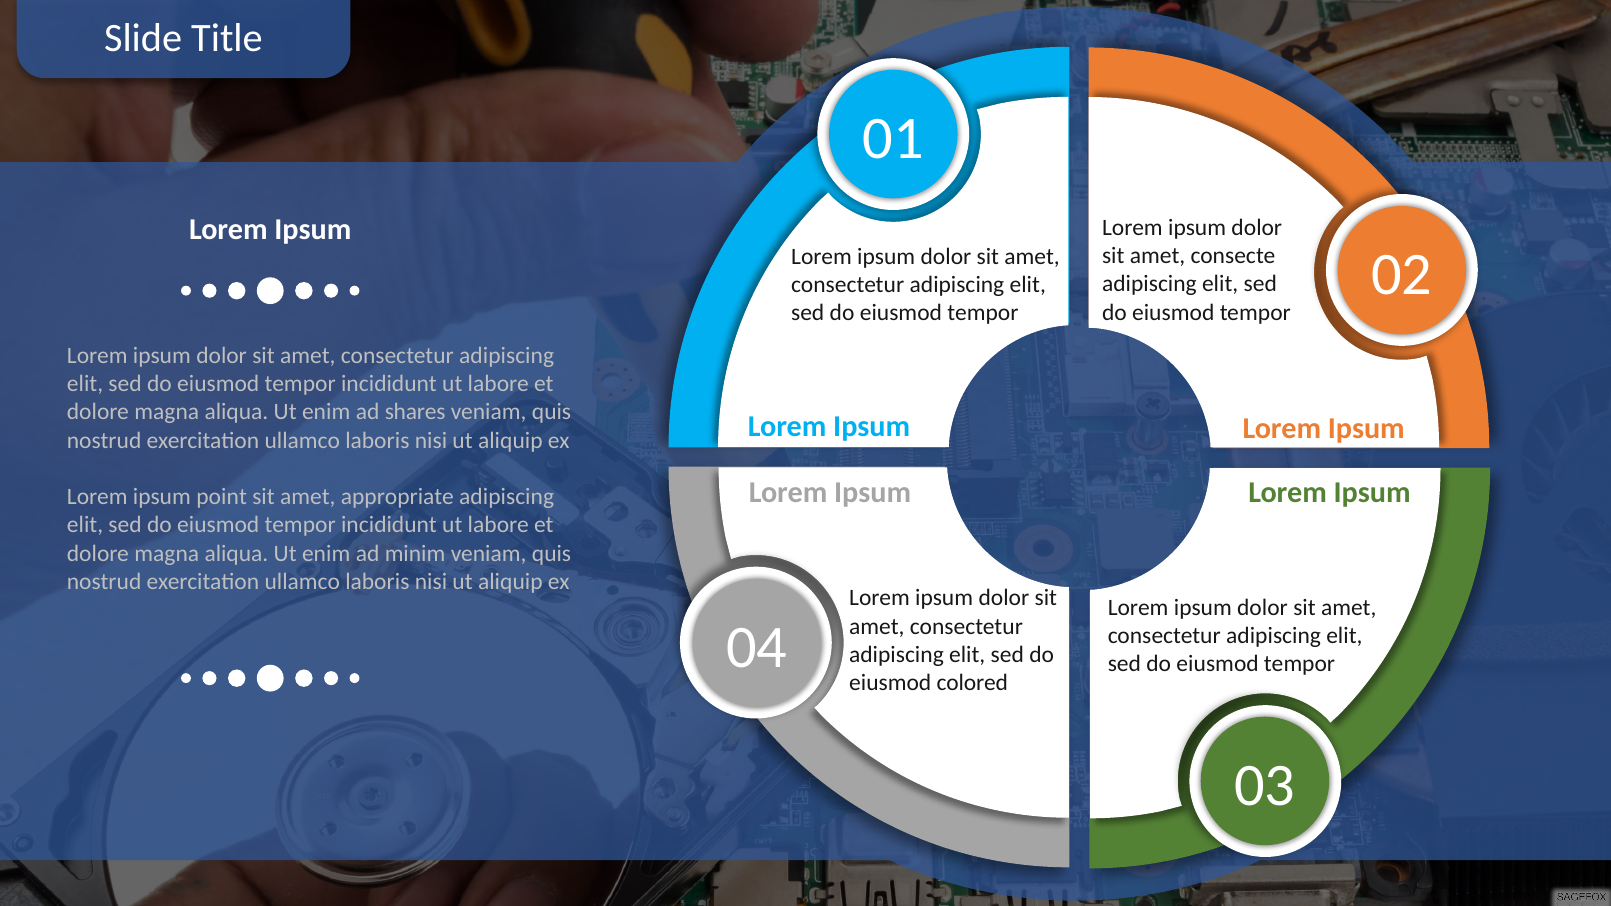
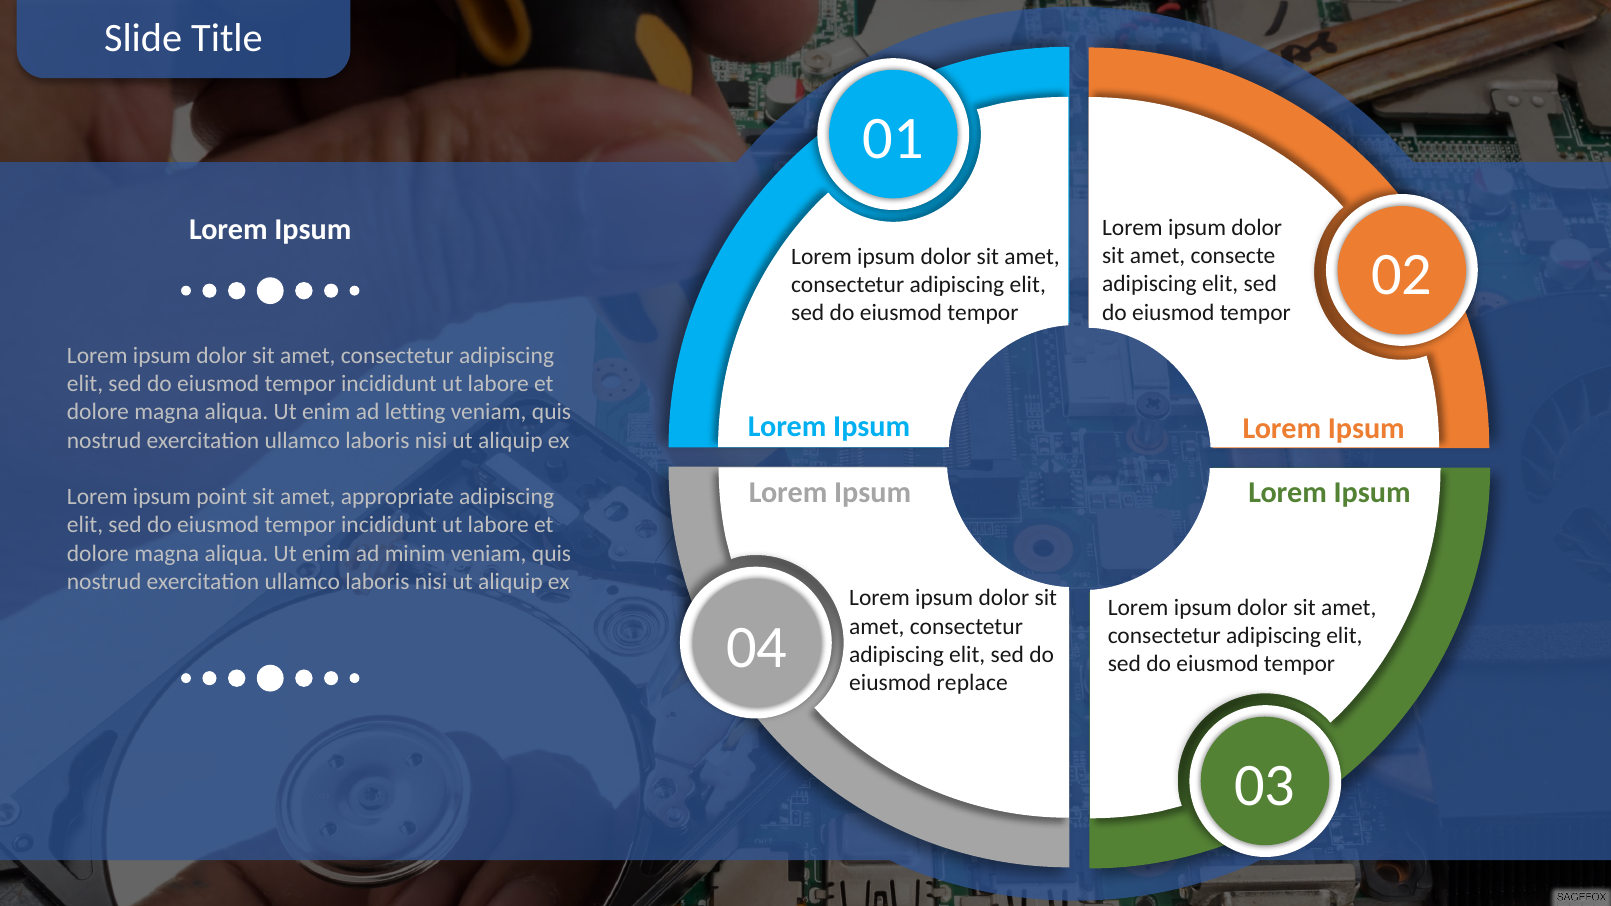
shares: shares -> letting
colored: colored -> replace
